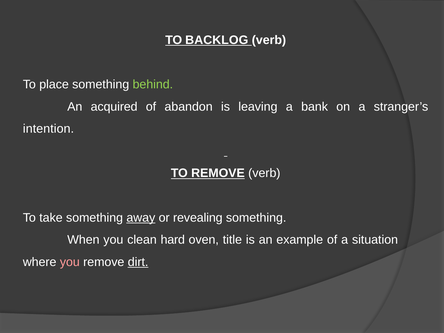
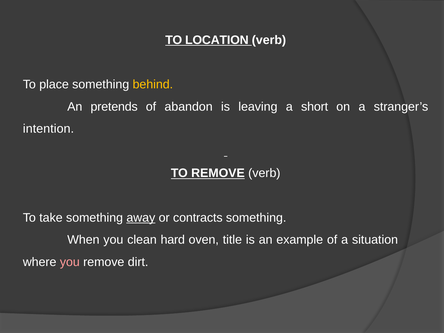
BACKLOG: BACKLOG -> LOCATION
behind colour: light green -> yellow
acquired: acquired -> pretends
bank: bank -> short
revealing: revealing -> contracts
dirt underline: present -> none
